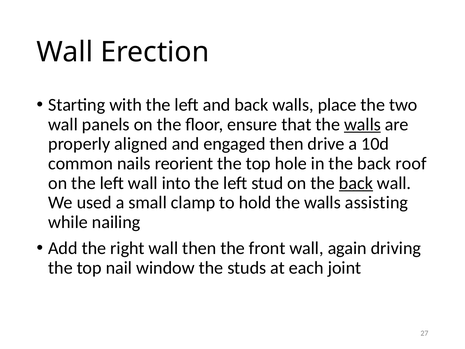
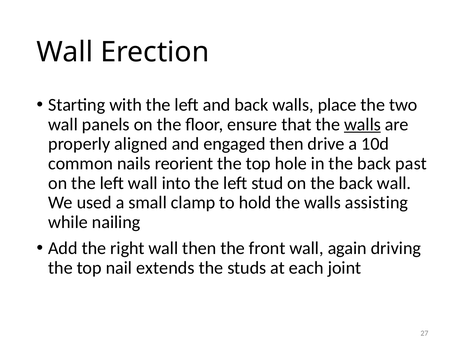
roof: roof -> past
back at (356, 183) underline: present -> none
window: window -> extends
